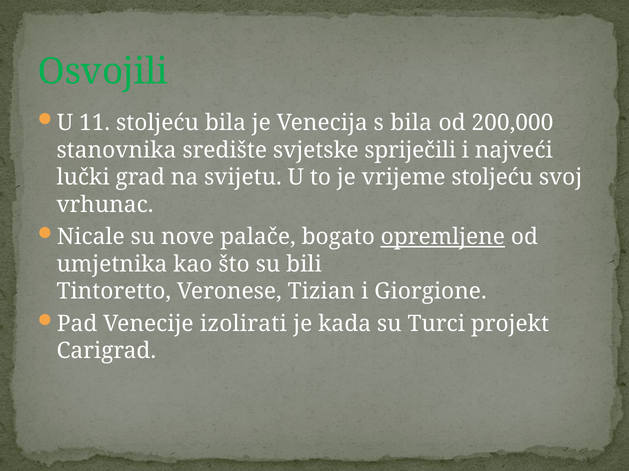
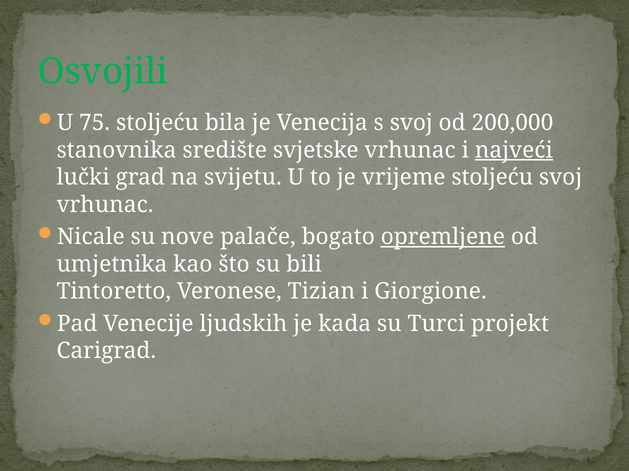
11: 11 -> 75
s bila: bila -> svoj
svjetske spriječili: spriječili -> vrhunac
najveći underline: none -> present
izolirati: izolirati -> ljudskih
